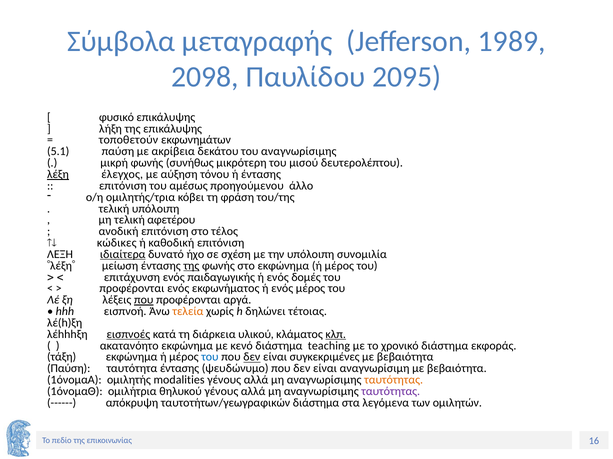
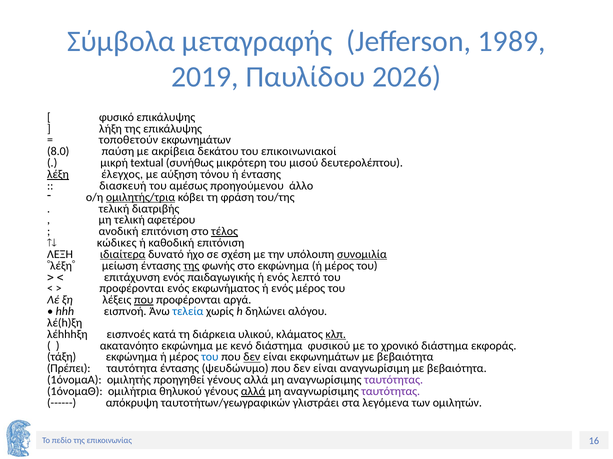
2098: 2098 -> 2019
2095: 2095 -> 2026
5.1: 5.1 -> 8.0
του αναγνωρίσιμης: αναγνωρίσιμης -> επικοινωνιακοί
μικρή φωνής: φωνής -> textual
επιτόνιση at (123, 186): επιτόνιση -> διασκευή
ομιλητής/τρια underline: none -> present
τελική υπόλοιπη: υπόλοιπη -> διατριβής
τέλος underline: none -> present
συνομιλία underline: none -> present
δομές: δομές -> λεπτό
τελεία colour: orange -> blue
τέτοιας: τέτοιας -> αλόγου
εισπνοές underline: present -> none
teaching: teaching -> φυσικού
είναι συγκεκριμένες: συγκεκριμένες -> εκφωνημάτων
Παύση at (69, 369): Παύση -> Πρέπει
modalities: modalities -> προηγηθεί
ταυτότητας at (394, 381) colour: orange -> purple
αλλά at (253, 392) underline: none -> present
ταυτοτήτων/γεωγραφικών διάστημα: διάστημα -> γλιστράει
